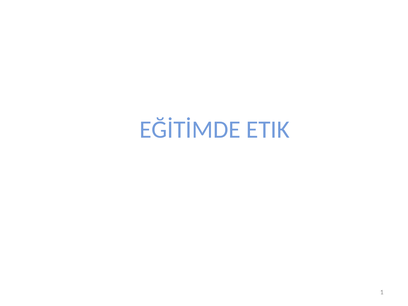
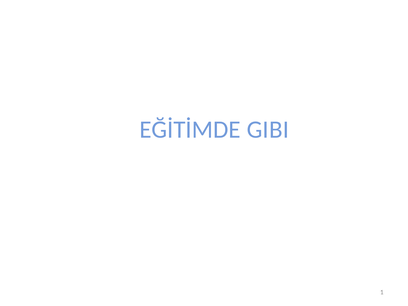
ETIK: ETIK -> GIBI
